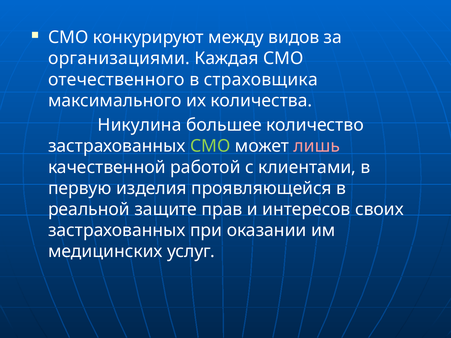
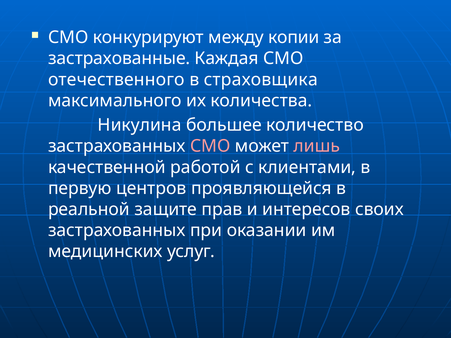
видов: видов -> копии
организациями: организациями -> застрахованные
СМО at (210, 146) colour: light green -> pink
изделия: изделия -> центров
